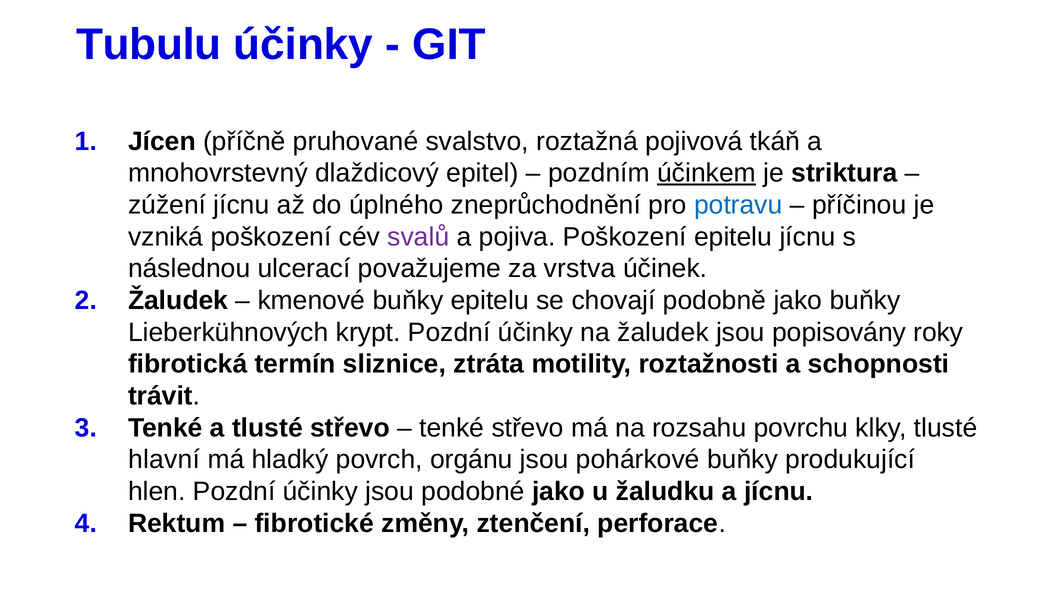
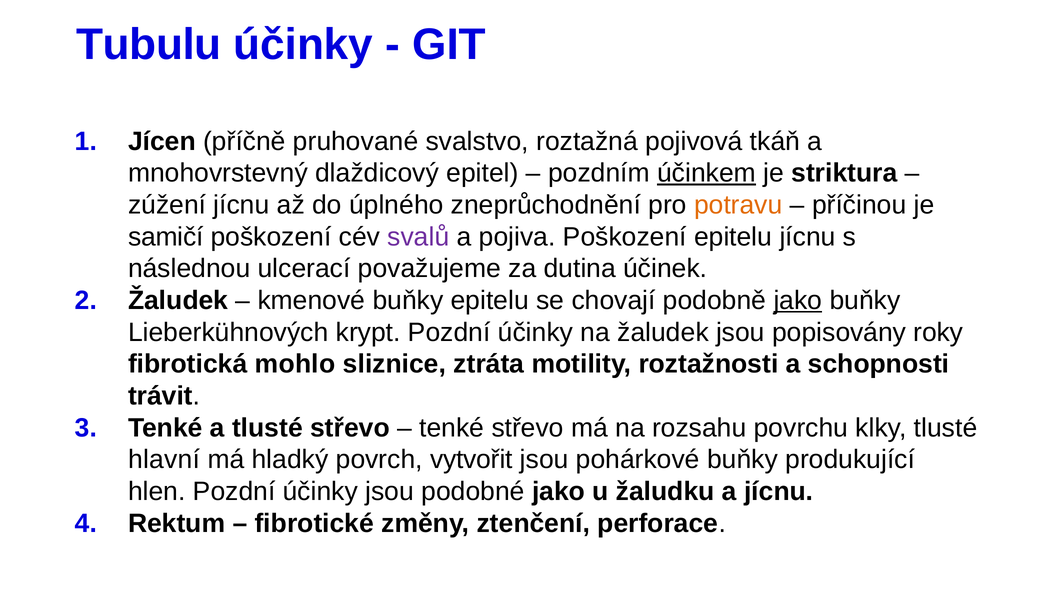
potravu colour: blue -> orange
vzniká: vzniká -> samičí
vrstva: vrstva -> dutina
jako at (798, 300) underline: none -> present
termín: termín -> mohlo
orgánu: orgánu -> vytvořit
